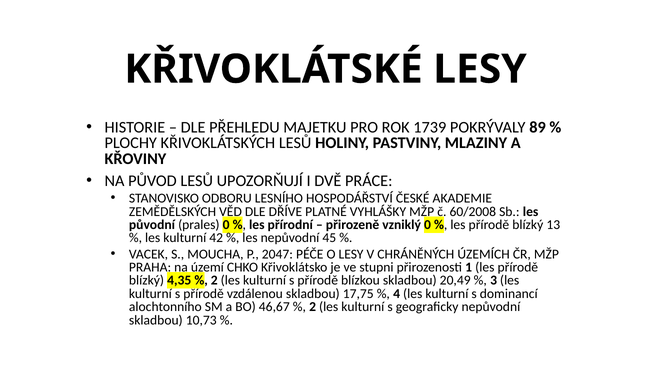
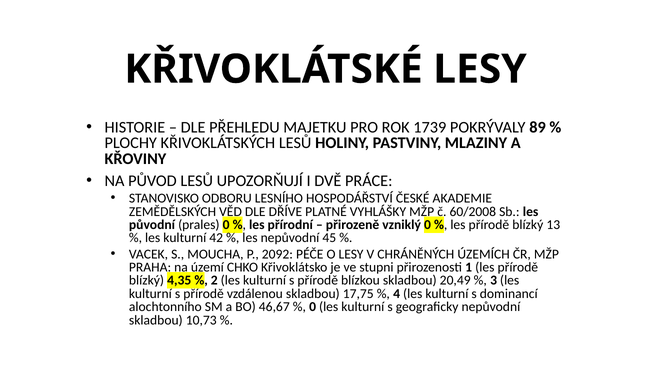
2047: 2047 -> 2092
2 at (313, 307): 2 -> 0
